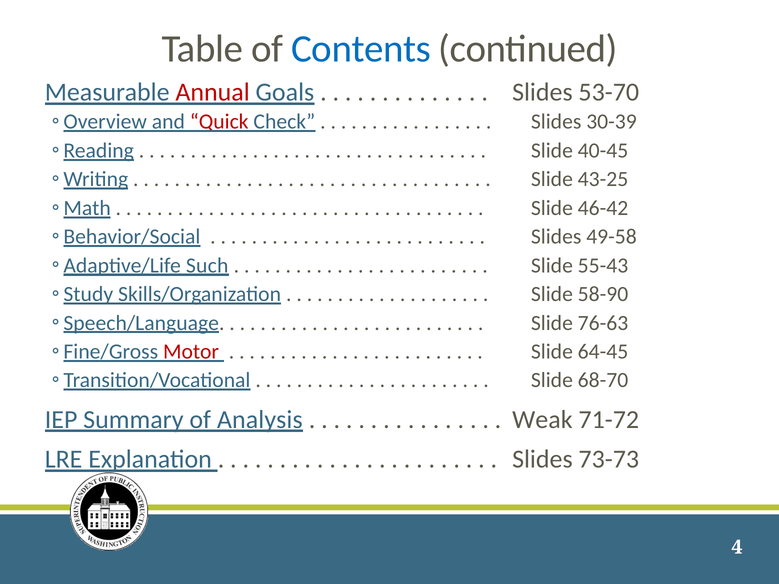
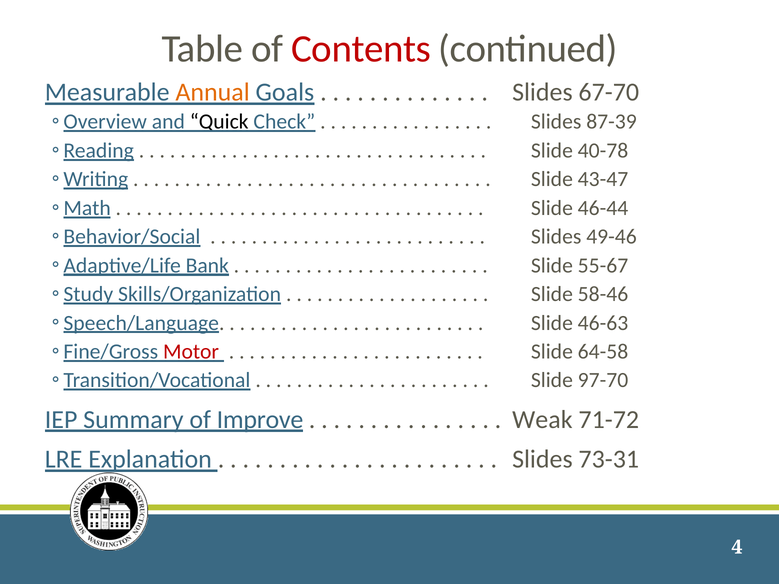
Contents colour: blue -> red
Annual colour: red -> orange
53-70: 53-70 -> 67-70
Quick colour: red -> black
30-39: 30-39 -> 87-39
40-45: 40-45 -> 40-78
43-25: 43-25 -> 43-47
46-42: 46-42 -> 46-44
49-58: 49-58 -> 49-46
Such: Such -> Bank
55-43: 55-43 -> 55-67
58-90: 58-90 -> 58-46
76-63: 76-63 -> 46-63
64-45: 64-45 -> 64-58
68-70: 68-70 -> 97-70
Analysis: Analysis -> Improve
73-73: 73-73 -> 73-31
